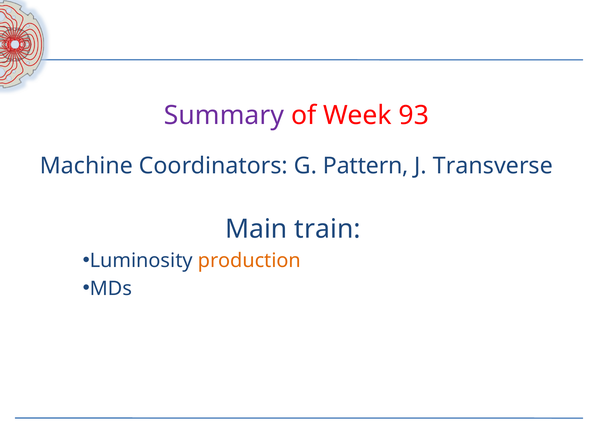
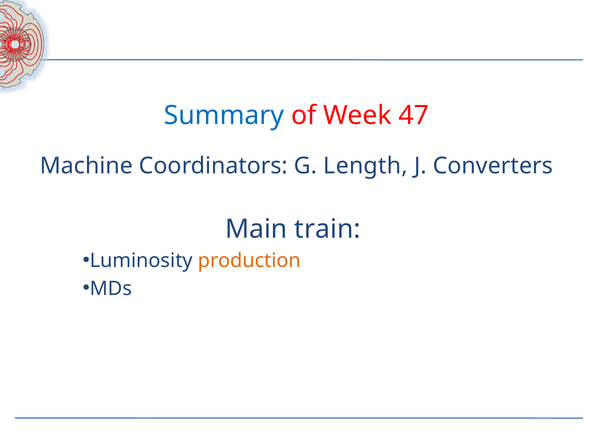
Summary colour: purple -> blue
93: 93 -> 47
Pattern: Pattern -> Length
Transverse: Transverse -> Converters
